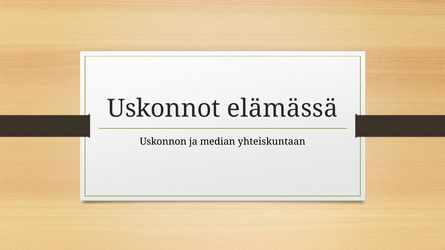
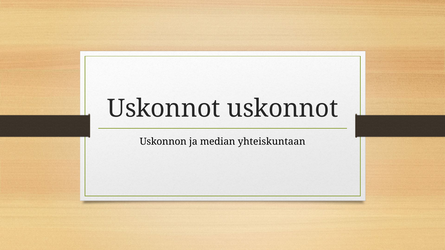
Uskonnot elämässä: elämässä -> uskonnot
